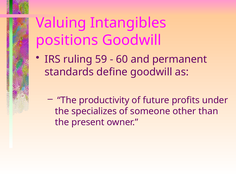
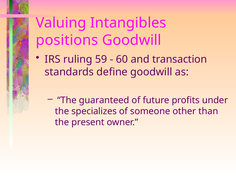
permanent: permanent -> transaction
productivity: productivity -> guaranteed
